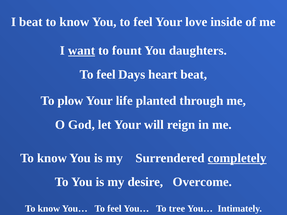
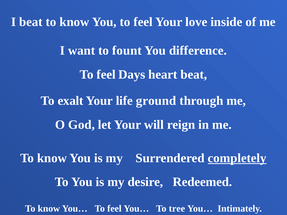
want underline: present -> none
daughters: daughters -> difference
plow: plow -> exalt
planted: planted -> ground
Overcome: Overcome -> Redeemed
